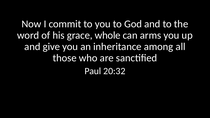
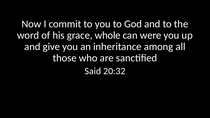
arms: arms -> were
Paul: Paul -> Said
